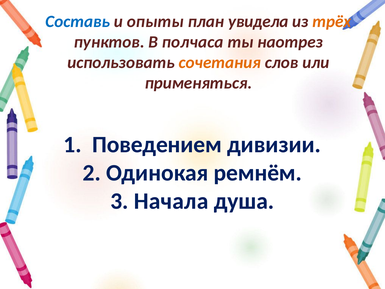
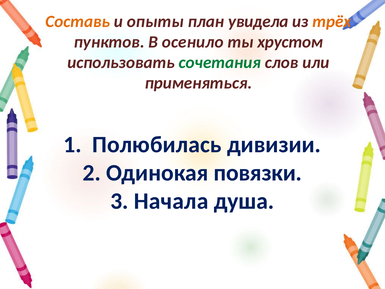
Составь colour: blue -> orange
полчаса: полчаса -> осенило
наотрез: наотрез -> хрустом
сочетания colour: orange -> green
Поведением: Поведением -> Полюбилась
ремнём: ремнём -> повязки
